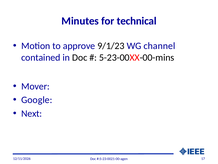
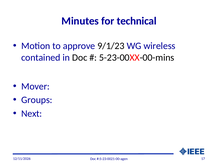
channel: channel -> wireless
Google: Google -> Groups
